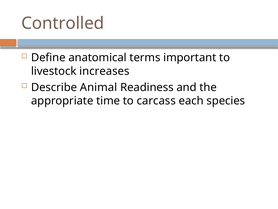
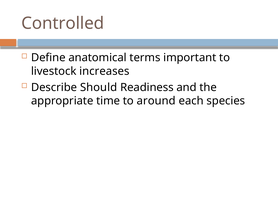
Animal: Animal -> Should
carcass: carcass -> around
